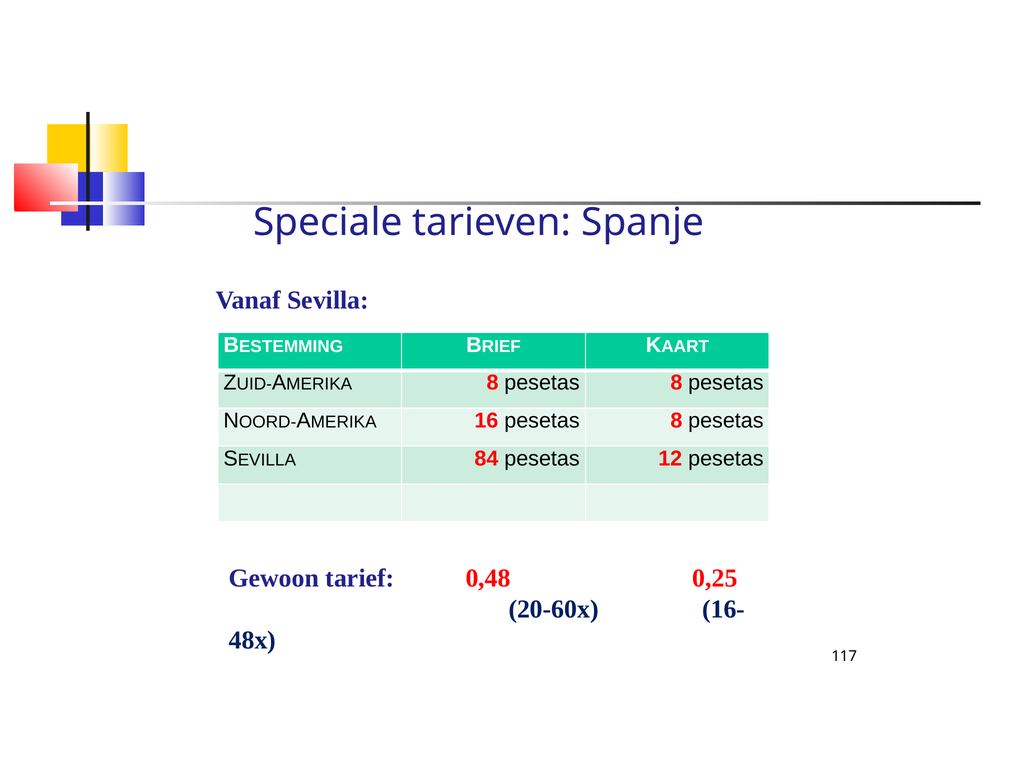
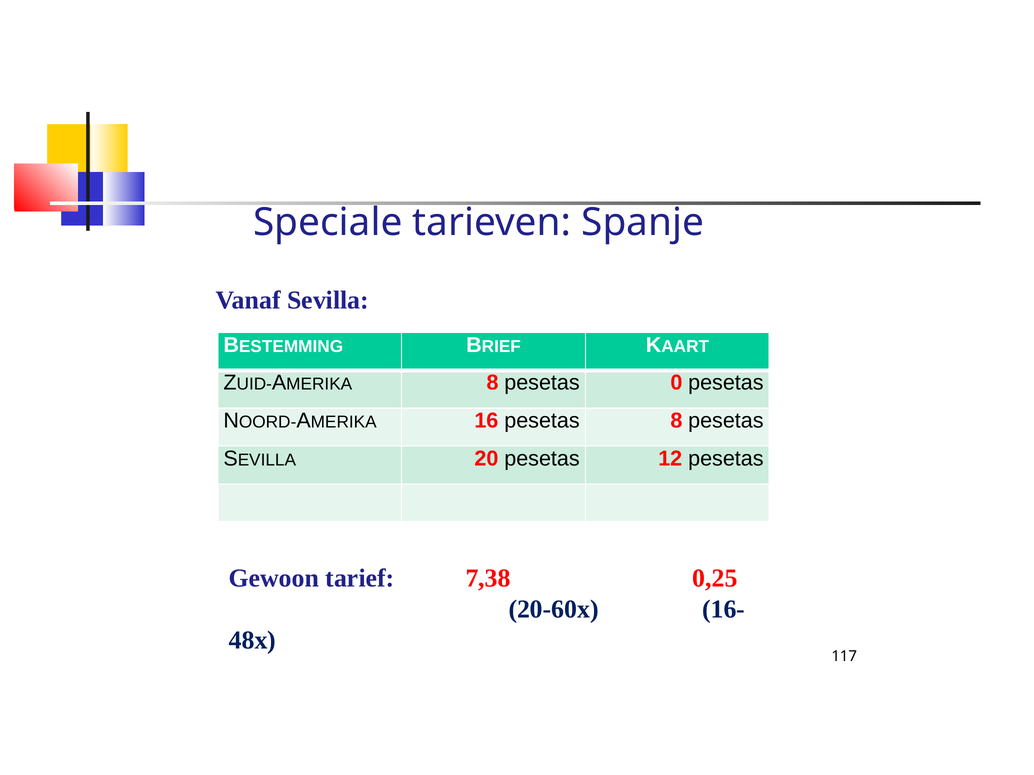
8 pesetas 8: 8 -> 0
84: 84 -> 20
0,48: 0,48 -> 7,38
